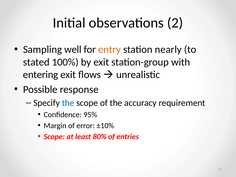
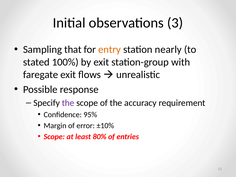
2: 2 -> 3
well: well -> that
entering: entering -> faregate
the at (68, 103) colour: blue -> purple
